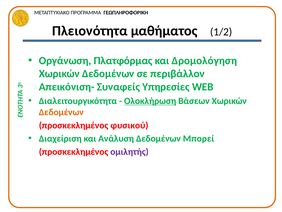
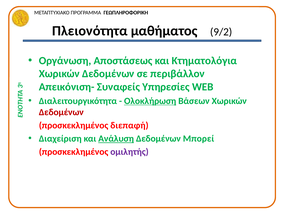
1/2: 1/2 -> 9/2
Πλατφόρμας: Πλατφόρμας -> Αποστάσεως
Δρομολόγηση: Δρομολόγηση -> Κτηματολόγια
Δεδομένων at (61, 112) colour: orange -> red
φυσικού: φυσικού -> διεπαφή
Ανάλυση underline: none -> present
